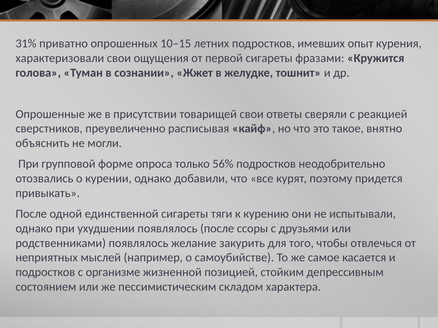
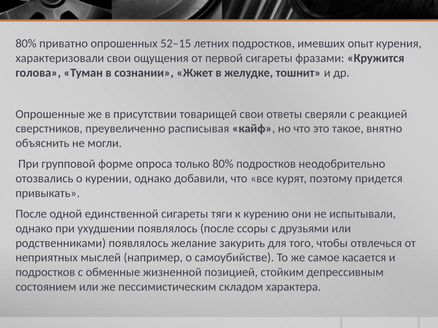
31% at (26, 44): 31% -> 80%
10–15: 10–15 -> 52–15
только 56%: 56% -> 80%
организме: организме -> обменные
